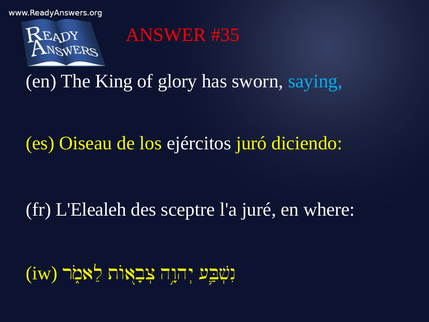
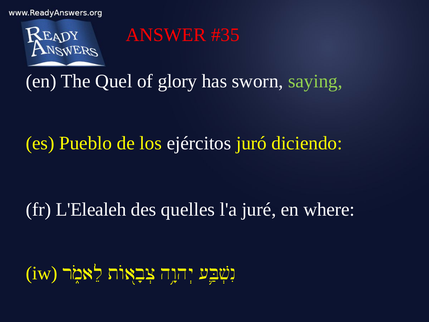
King: King -> Quel
saying colour: light blue -> light green
Oiseau: Oiseau -> Pueblo
sceptre: sceptre -> quelles
